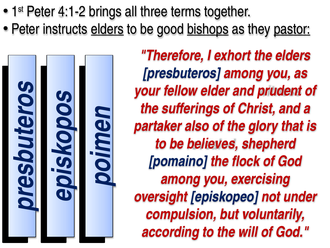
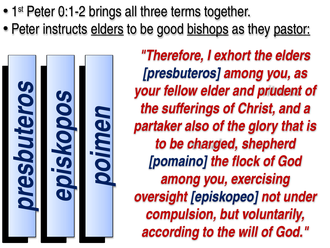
4:1-2: 4:1-2 -> 0:1-2
believes: believes -> charged
